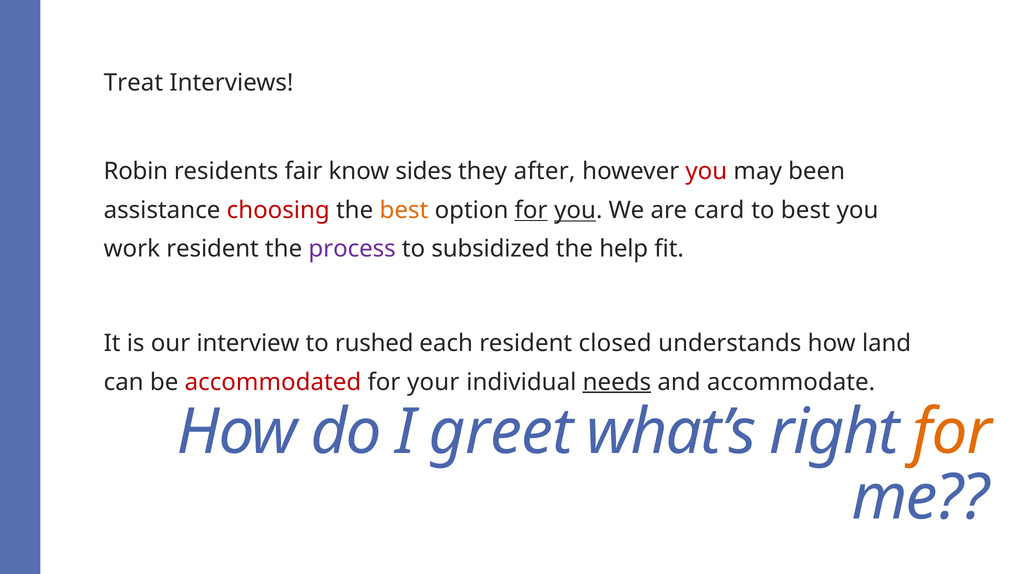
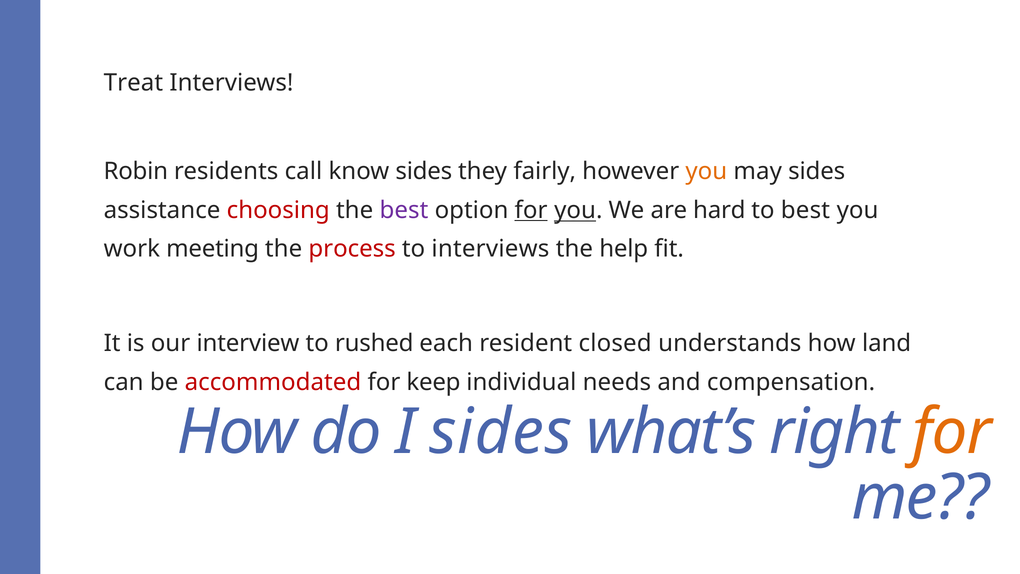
fair: fair -> call
after: after -> fairly
you at (706, 171) colour: red -> orange
may been: been -> sides
best at (404, 210) colour: orange -> purple
card: card -> hard
work resident: resident -> meeting
process colour: purple -> red
to subsidized: subsidized -> interviews
your: your -> keep
needs underline: present -> none
accommodate: accommodate -> compensation
I greet: greet -> sides
